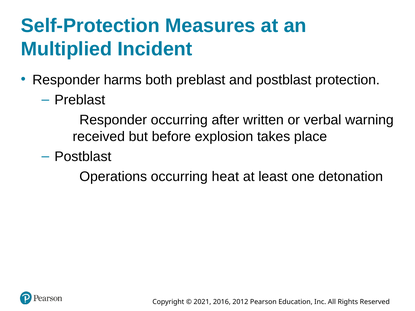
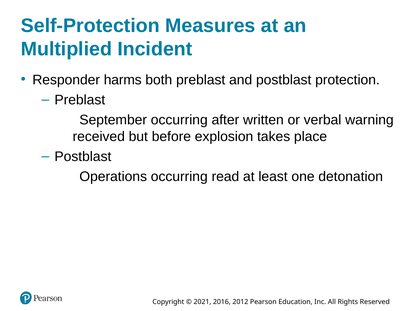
Responder at (113, 120): Responder -> September
heat: heat -> read
